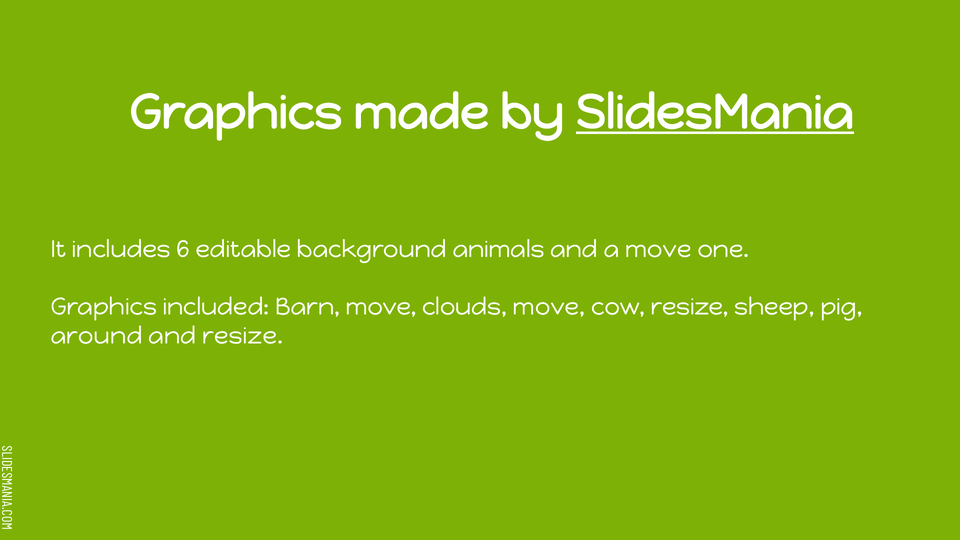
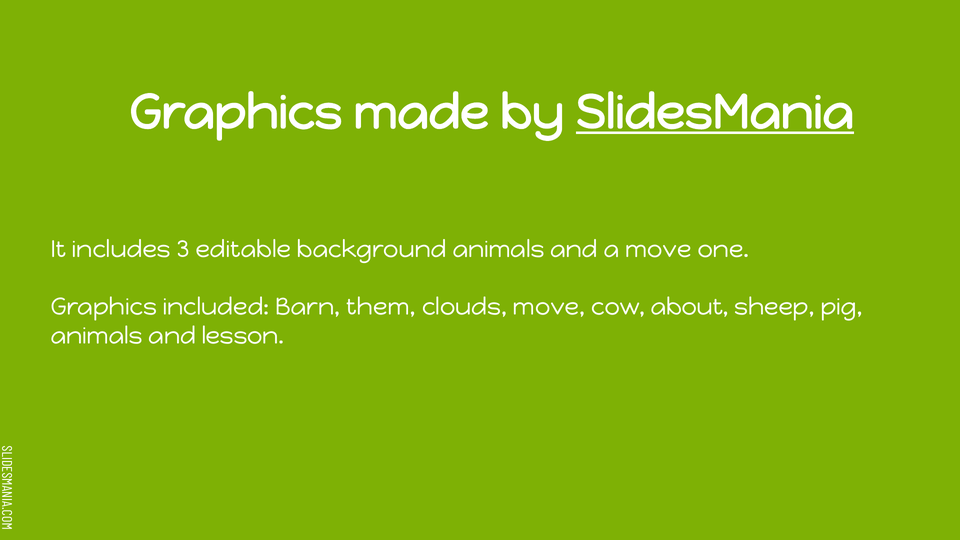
6: 6 -> 3
Barn move: move -> them
cow resize: resize -> about
around at (96, 336): around -> animals
and resize: resize -> lesson
